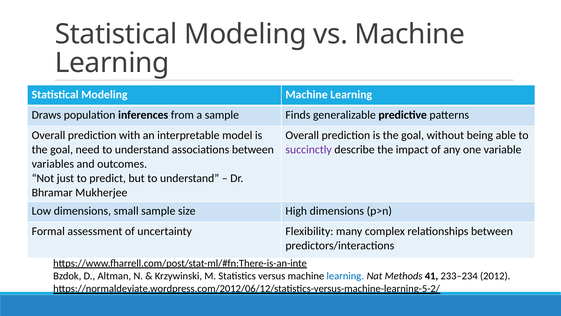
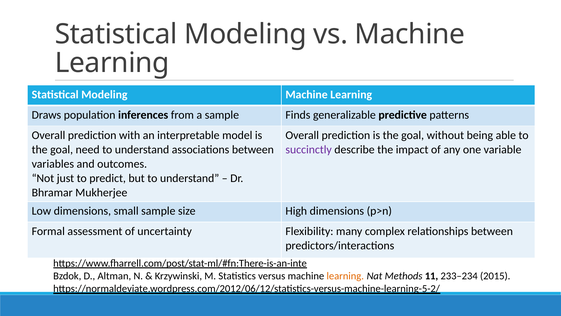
learning at (345, 276) colour: blue -> orange
41: 41 -> 11
2012: 2012 -> 2015
